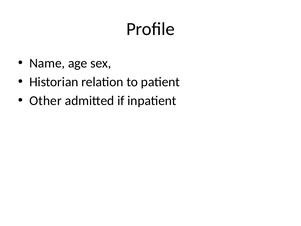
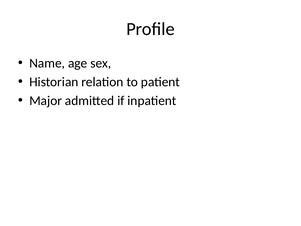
Other: Other -> Major
